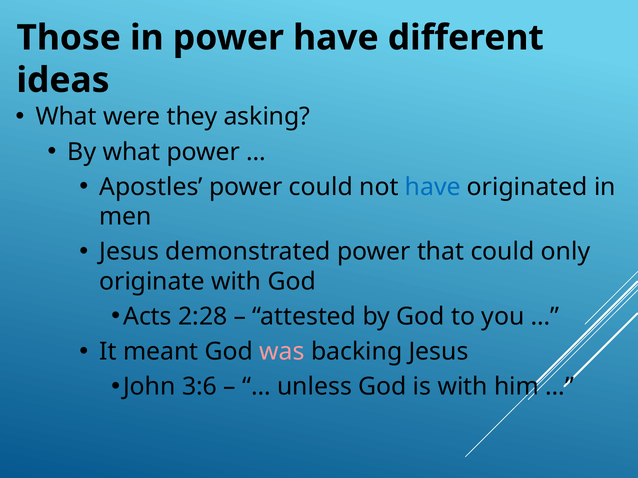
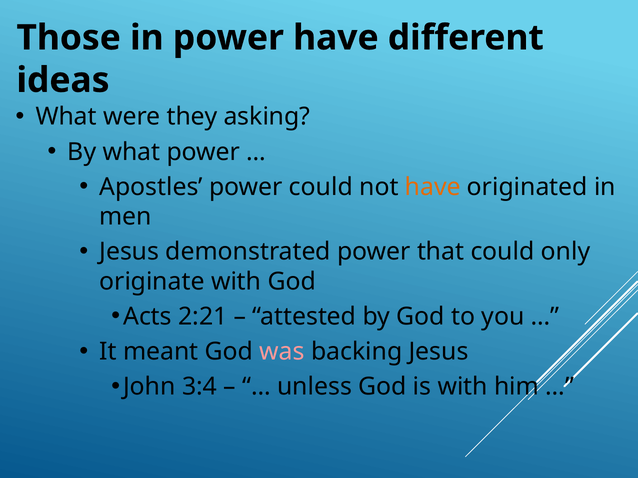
have at (433, 187) colour: blue -> orange
2:28: 2:28 -> 2:21
3:6: 3:6 -> 3:4
